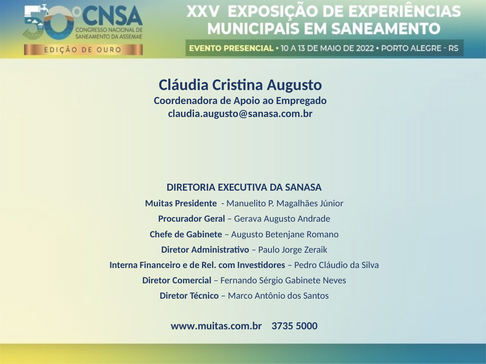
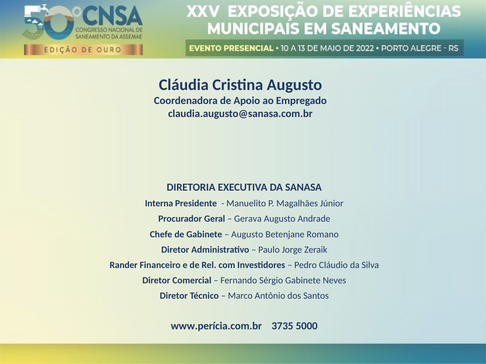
Muitas: Muitas -> Interna
Interna: Interna -> Rander
www.muitas.com.br: www.muitas.com.br -> www.perícia.com.br
